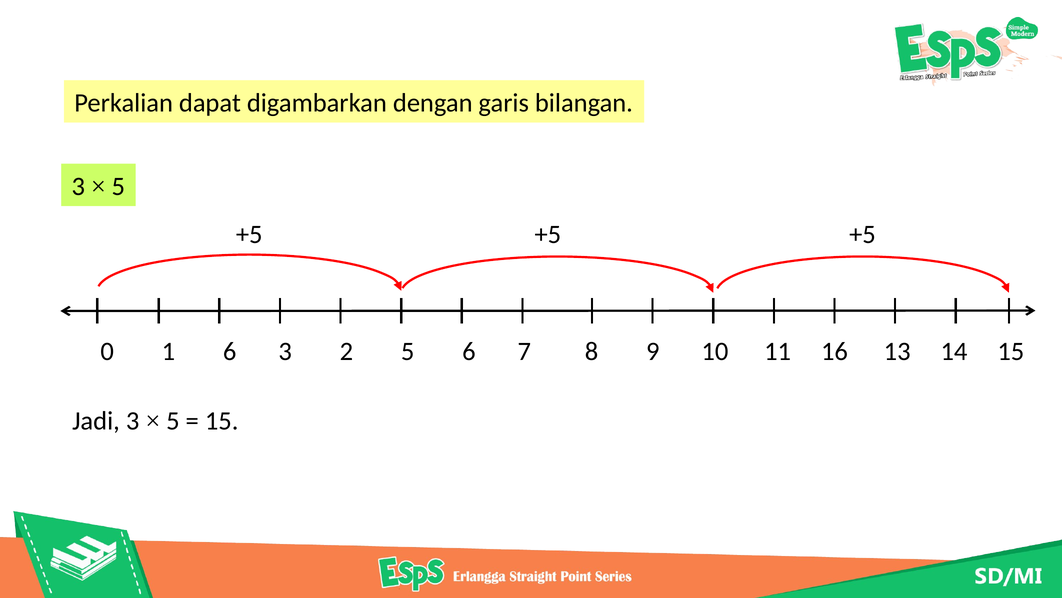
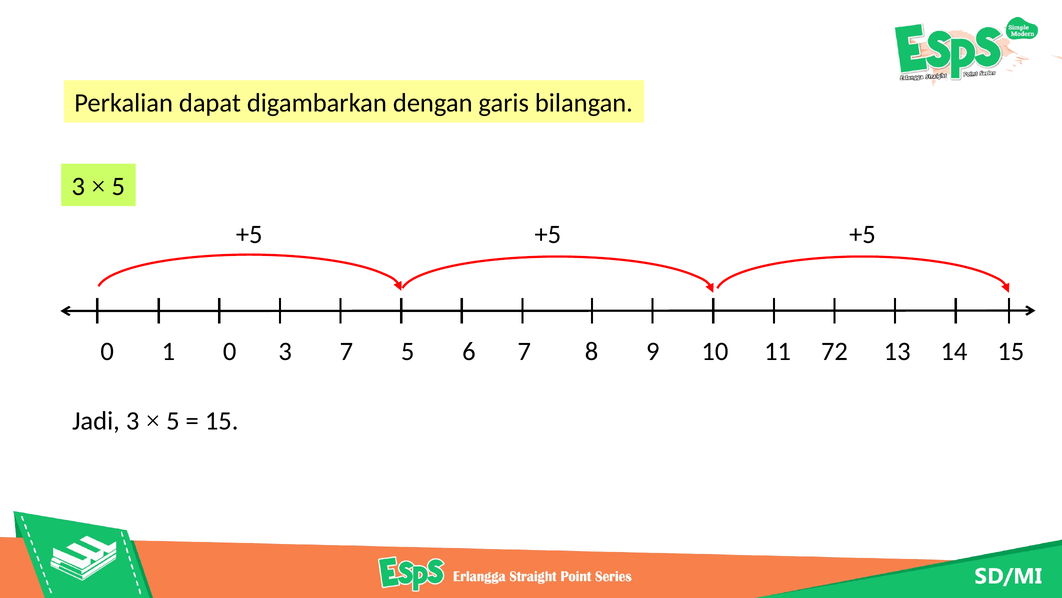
1 6: 6 -> 0
3 2: 2 -> 7
16: 16 -> 72
